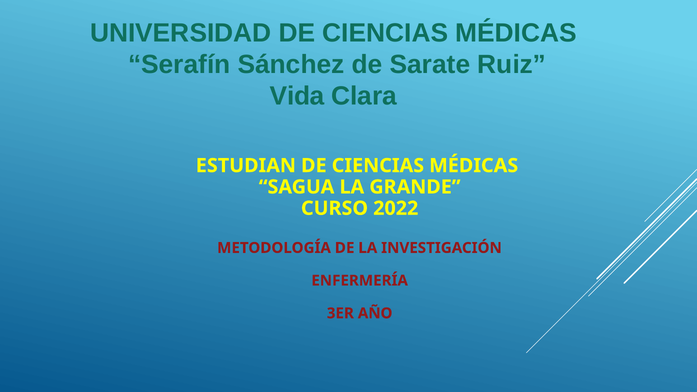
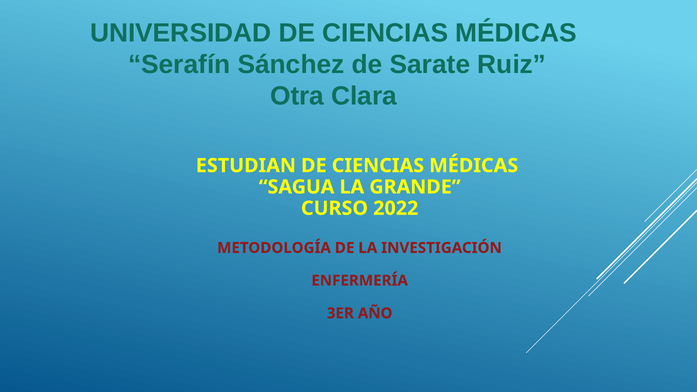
Vida: Vida -> Otra
